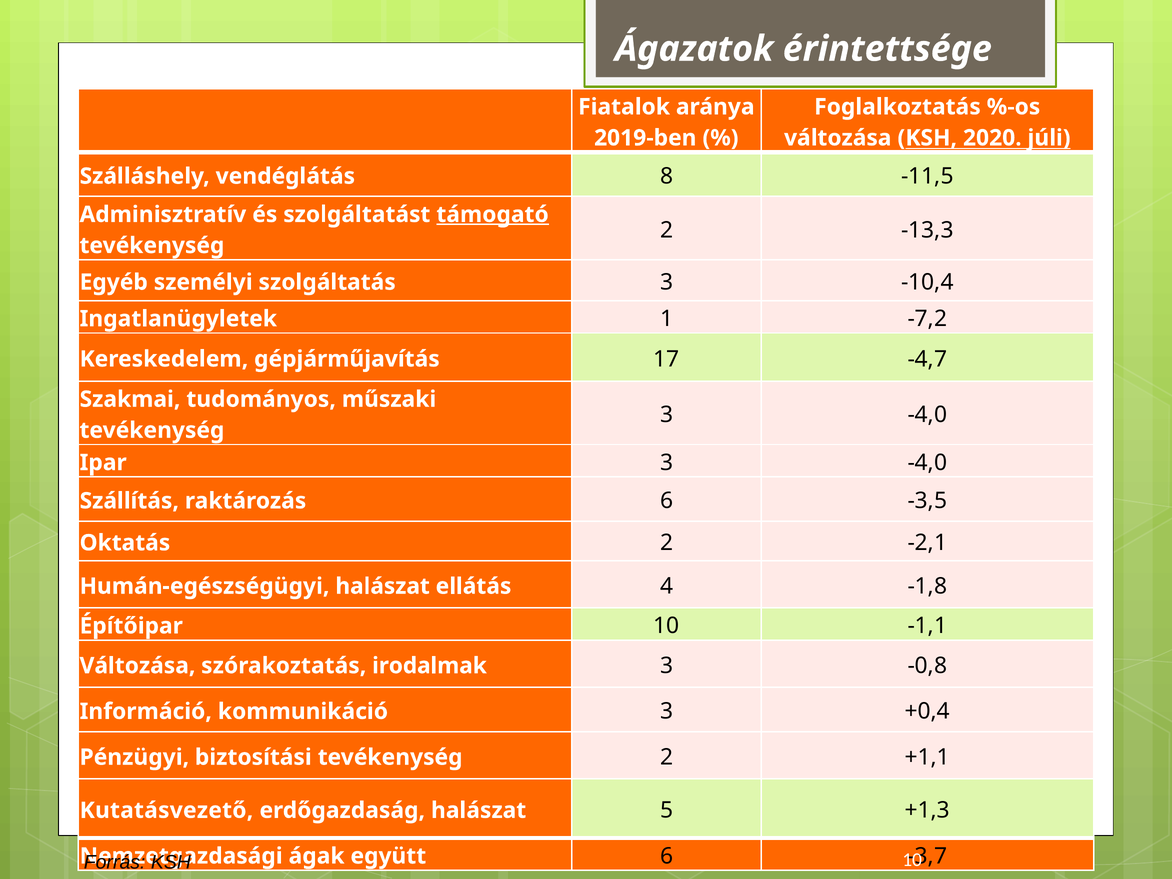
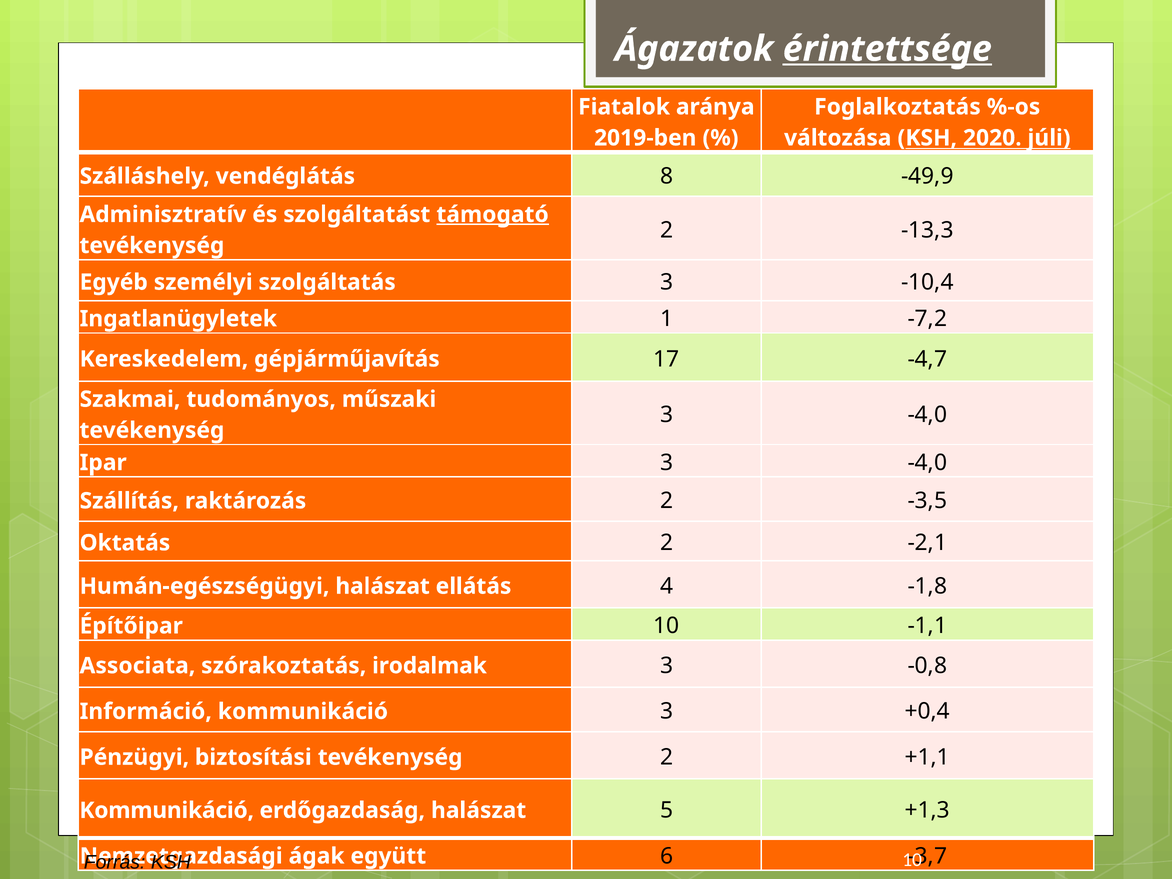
érintettsége underline: none -> present
-11,5: -11,5 -> -49,9
raktározás 6: 6 -> 2
Változása at (137, 666): Változása -> Associata
Kutatásvezető at (166, 810): Kutatásvezető -> Kommunikáció
